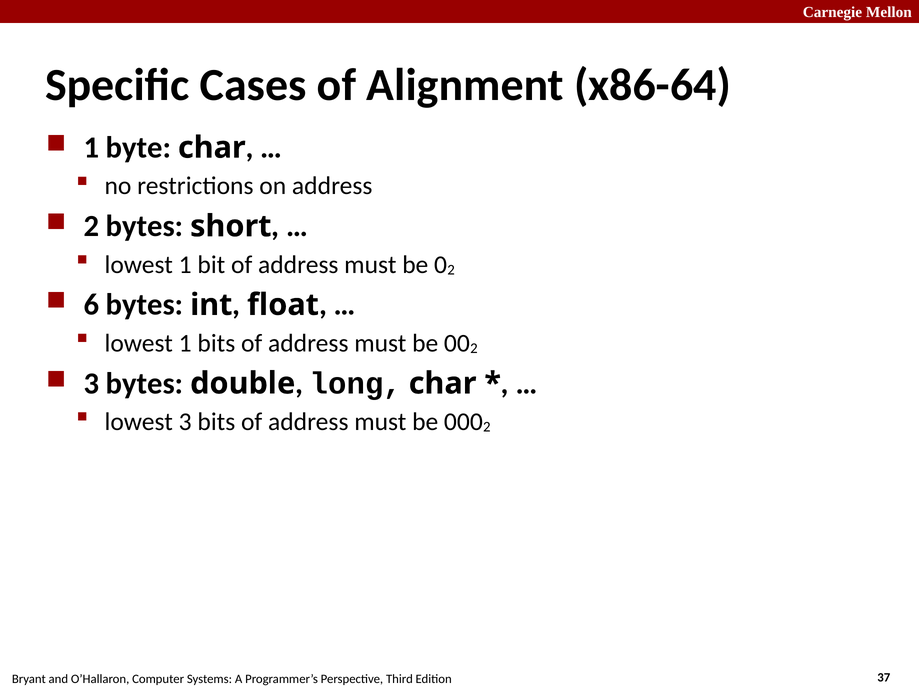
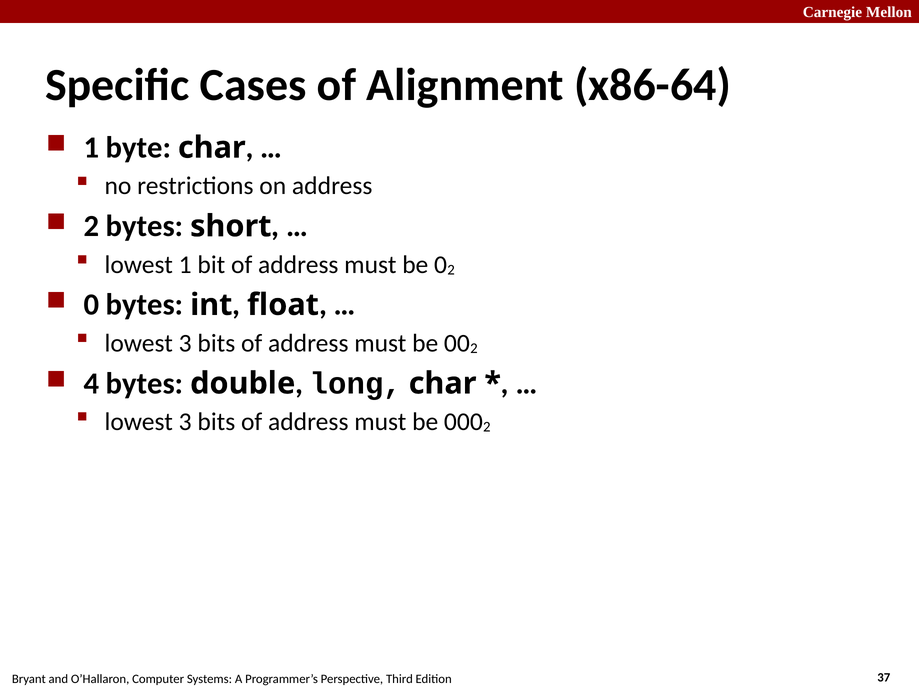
6 at (91, 305): 6 -> 0
1 at (185, 343): 1 -> 3
3 at (91, 384): 3 -> 4
